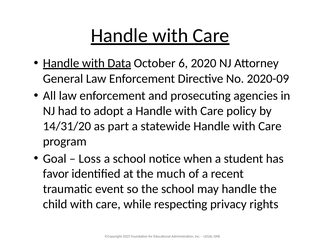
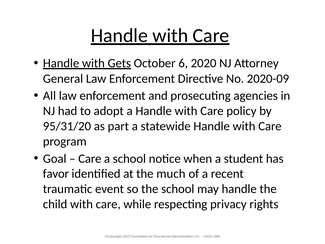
Data: Data -> Gets
14/31/20: 14/31/20 -> 95/31/20
Loss at (90, 158): Loss -> Care
